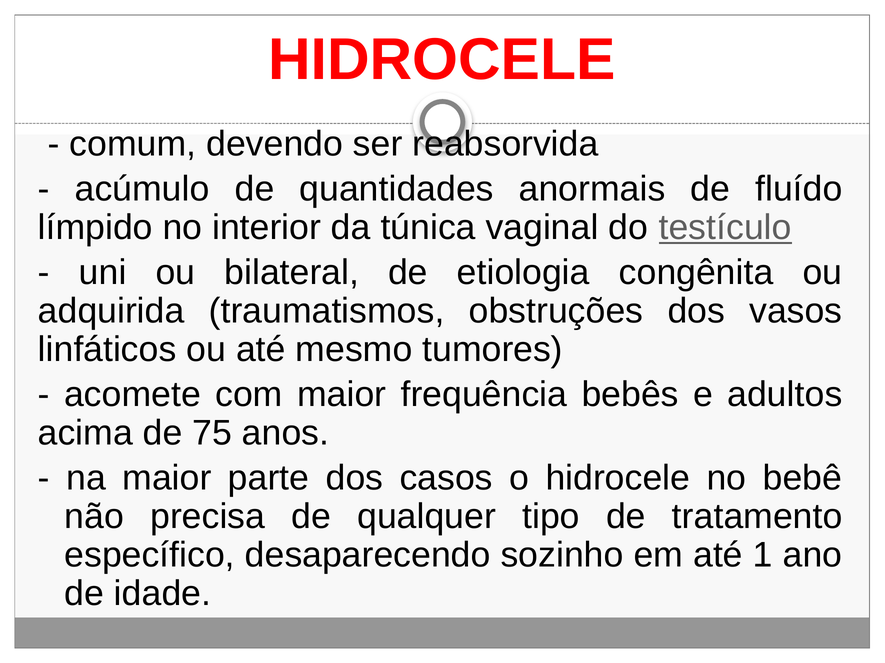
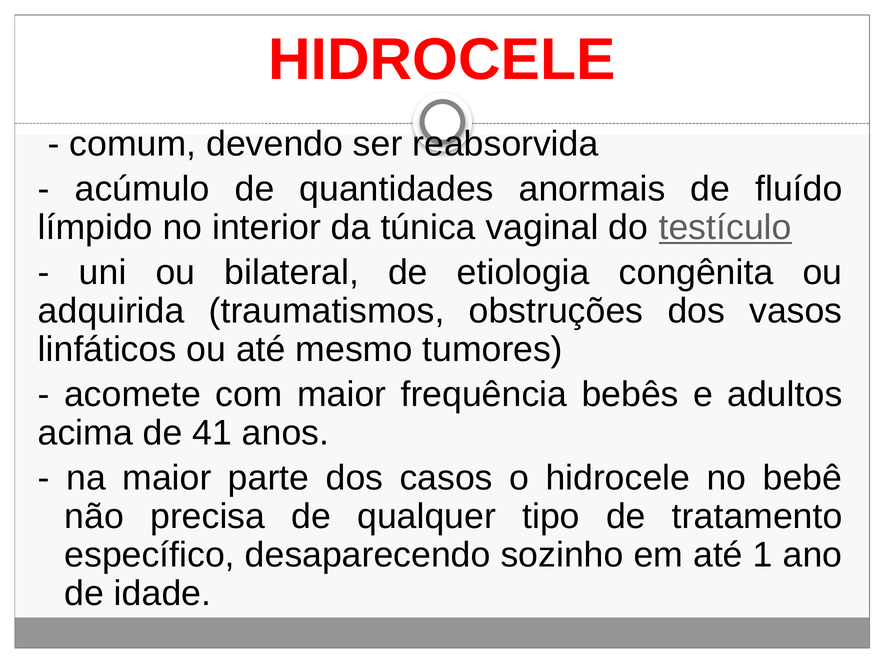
75: 75 -> 41
